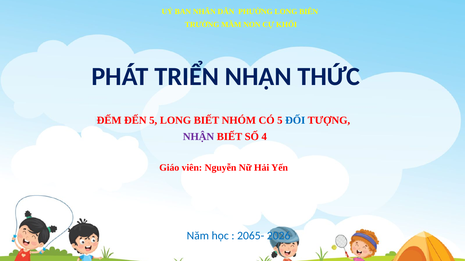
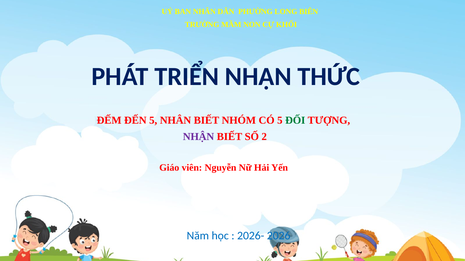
5 LONG: LONG -> NHÂN
ĐỐI colour: blue -> green
4: 4 -> 2
2065-: 2065- -> 2026-
